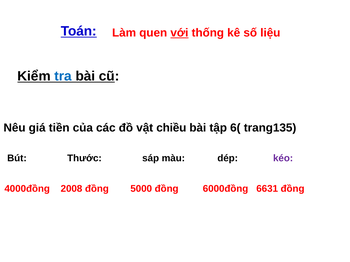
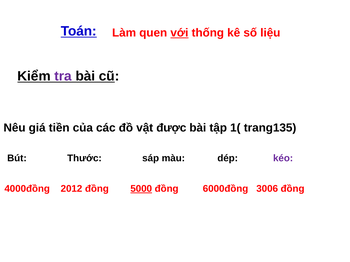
tra colour: blue -> purple
chiều: chiều -> được
6(: 6( -> 1(
2008: 2008 -> 2012
5000 underline: none -> present
6631: 6631 -> 3006
